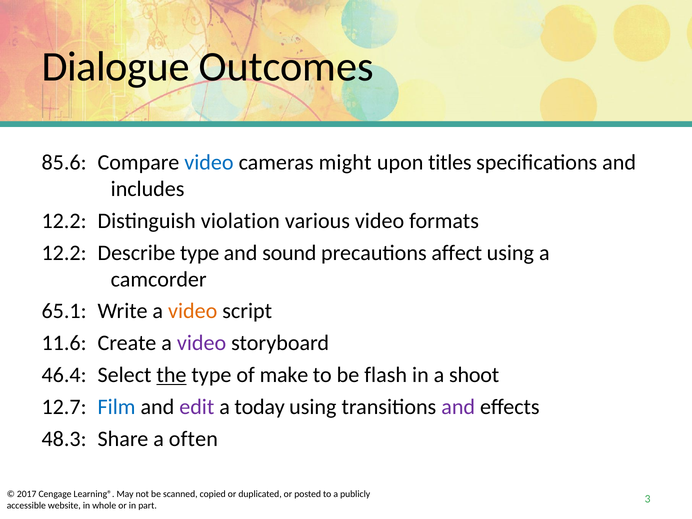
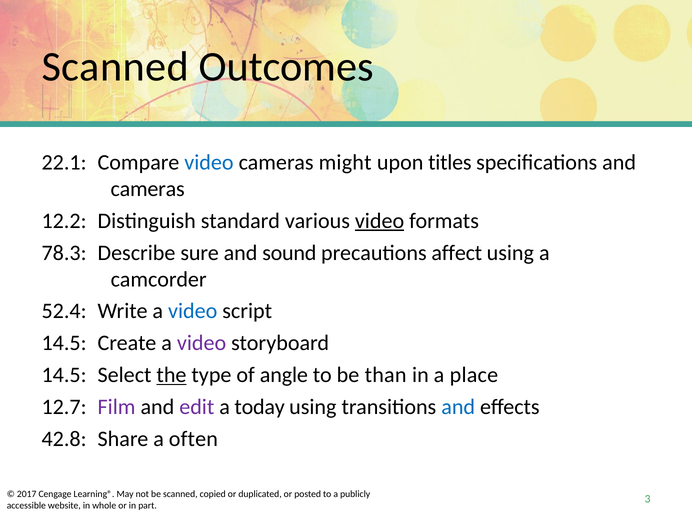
Dialogue at (116, 67): Dialogue -> Scanned
85.6: 85.6 -> 22.1
includes at (148, 189): includes -> cameras
violation: violation -> standard
video at (380, 221) underline: none -> present
12.2 at (64, 253): 12.2 -> 78.3
Describe type: type -> sure
65.1: 65.1 -> 52.4
video at (193, 311) colour: orange -> blue
11.6 at (64, 343): 11.6 -> 14.5
46.4 at (64, 375): 46.4 -> 14.5
make: make -> angle
flash: flash -> than
shoot: shoot -> place
Film colour: blue -> purple
and at (458, 407) colour: purple -> blue
48.3: 48.3 -> 42.8
